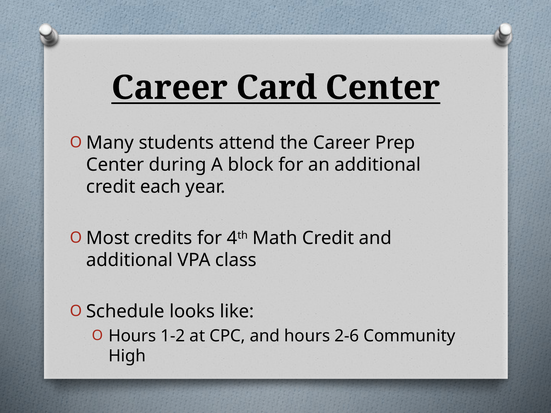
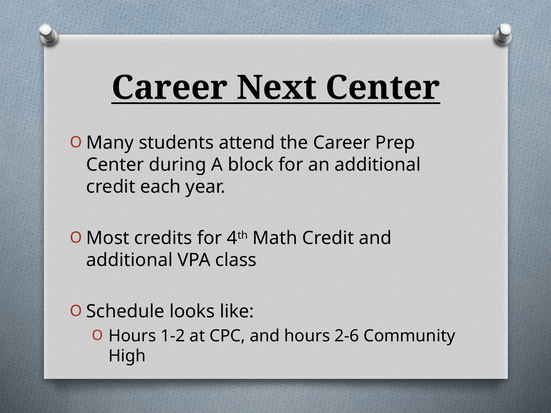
Card: Card -> Next
